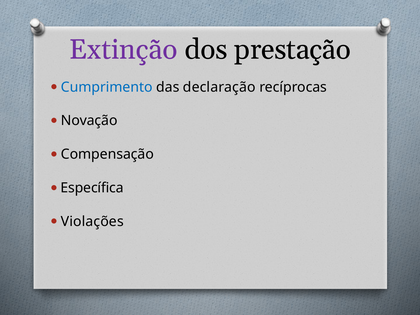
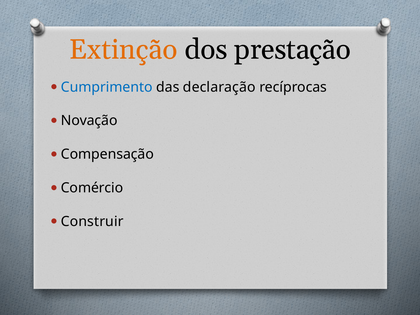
Extinção colour: purple -> orange
Específica: Específica -> Comércio
Violações: Violações -> Construir
